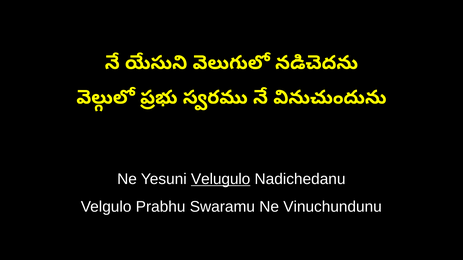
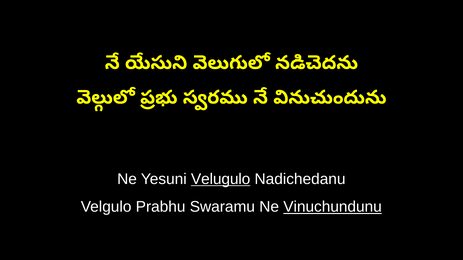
Vinuchundunu underline: none -> present
